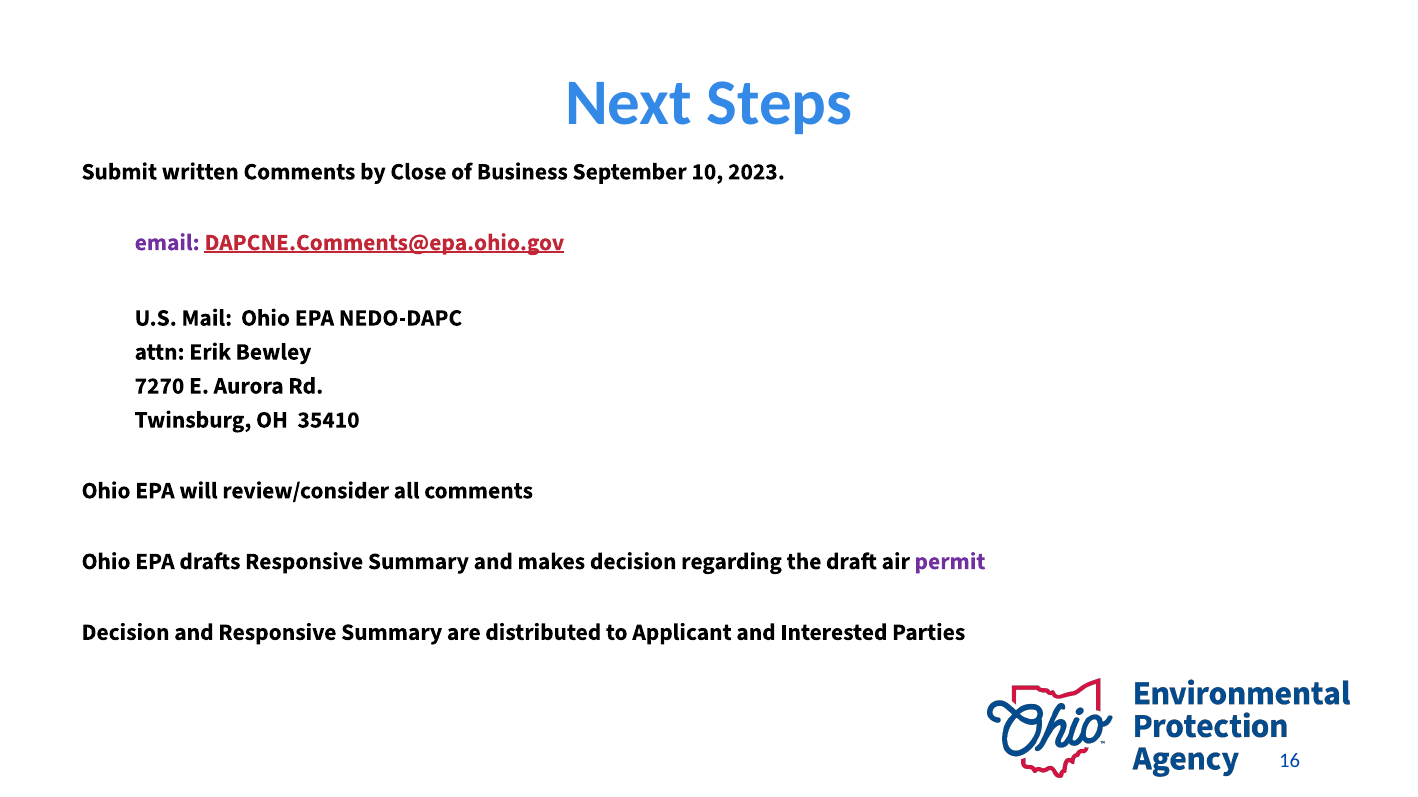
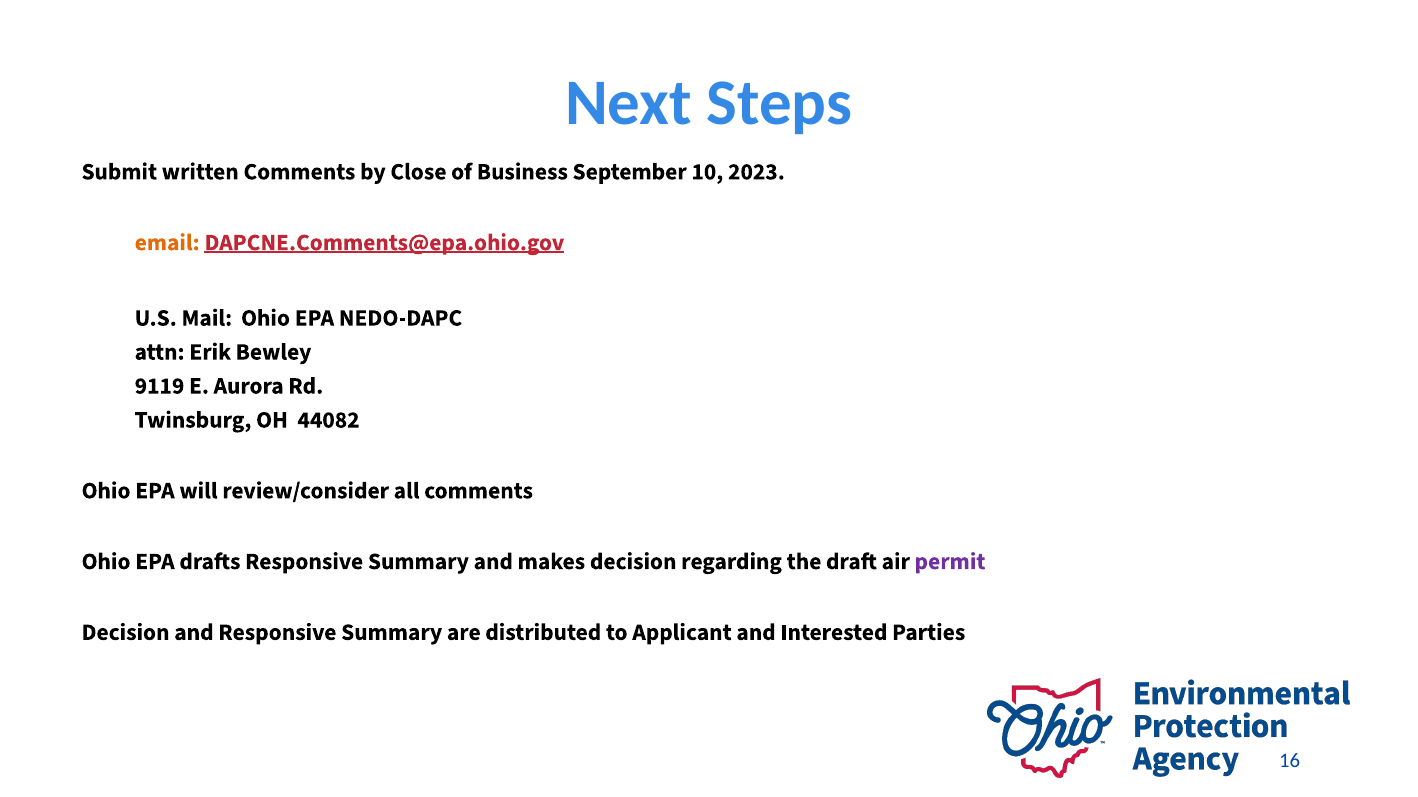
email colour: purple -> orange
7270: 7270 -> 9119
35410: 35410 -> 44082
